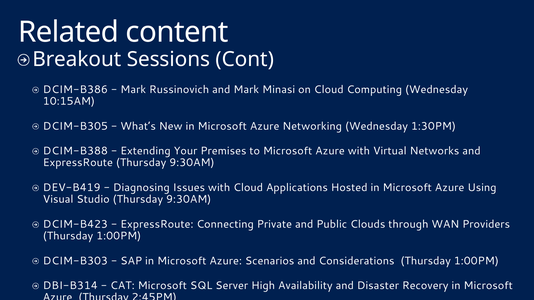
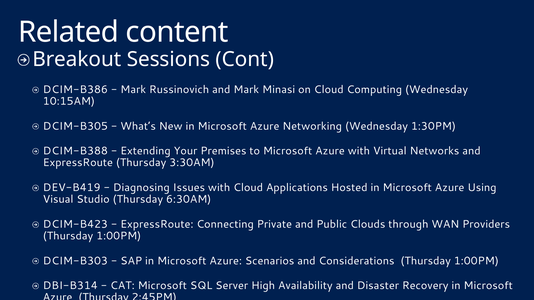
ExpressRoute Thursday 9:30AM: 9:30AM -> 3:30AM
Studio Thursday 9:30AM: 9:30AM -> 6:30AM
